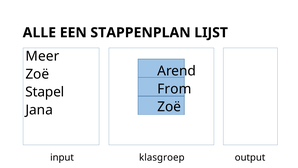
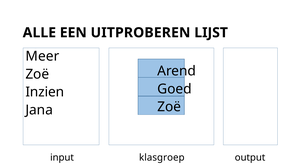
STAPPENPLAN: STAPPENPLAN -> UITPROBEREN
From: From -> Goed
Stapel: Stapel -> Inzien
